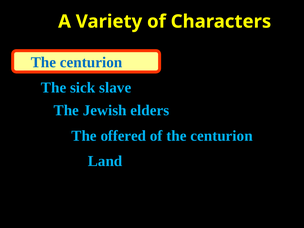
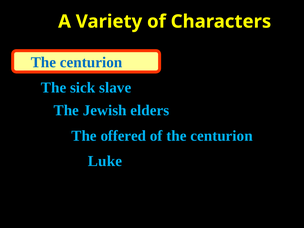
Land: Land -> Luke
